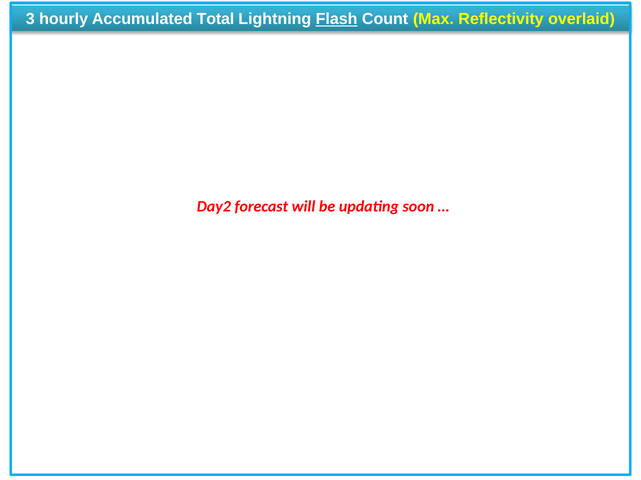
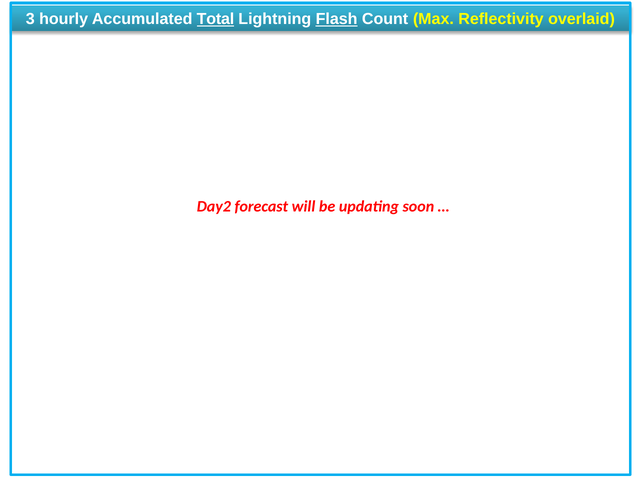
Total underline: none -> present
